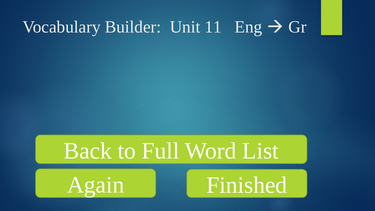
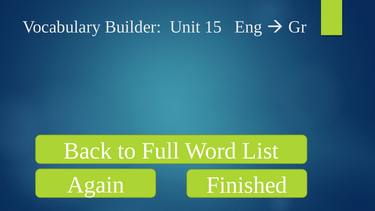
11: 11 -> 15
